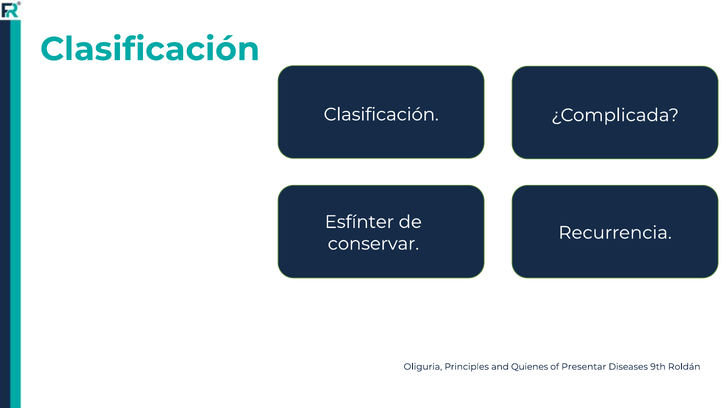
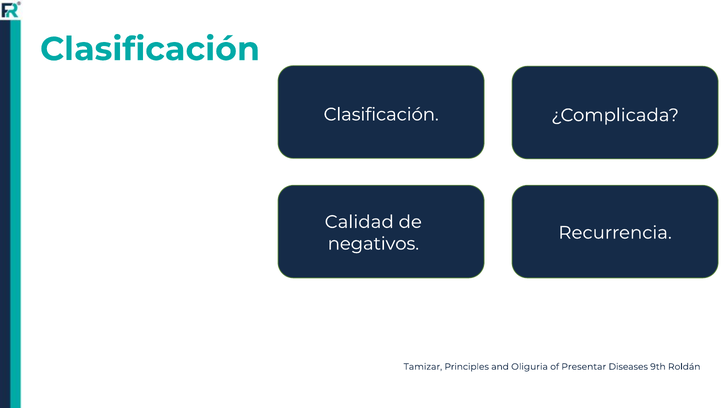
Esfínter: Esfínter -> Calidad
conservar: conservar -> negativos
Oliguria: Oliguria -> Tamizar
Quienes: Quienes -> Oliguria
